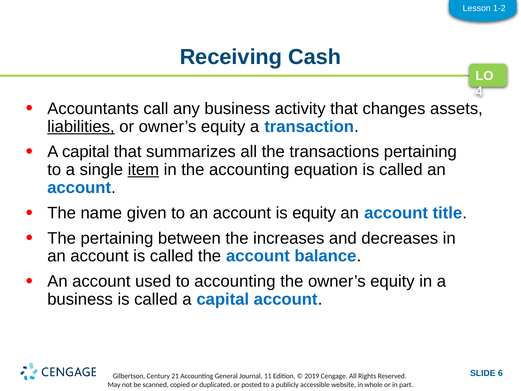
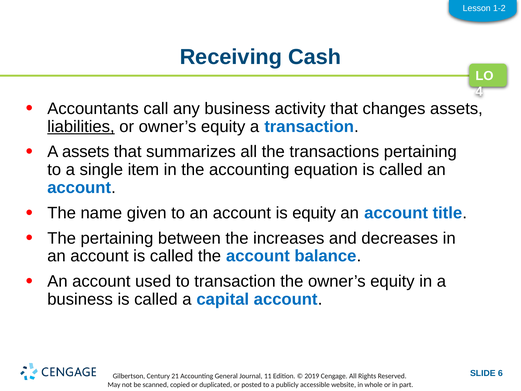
capital at (86, 152): capital -> assets
item underline: present -> none
to accounting: accounting -> transaction
